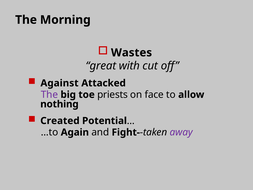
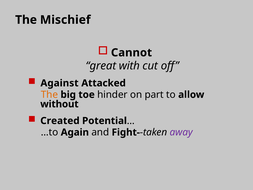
Morning: Morning -> Mischief
Wastes: Wastes -> Cannot
The at (49, 95) colour: purple -> orange
priests: priests -> hinder
face: face -> part
nothing: nothing -> without
